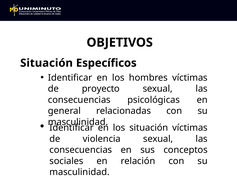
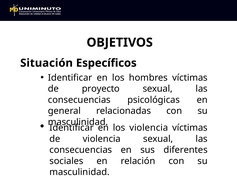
los situación: situación -> violencia
conceptos: conceptos -> diferentes
